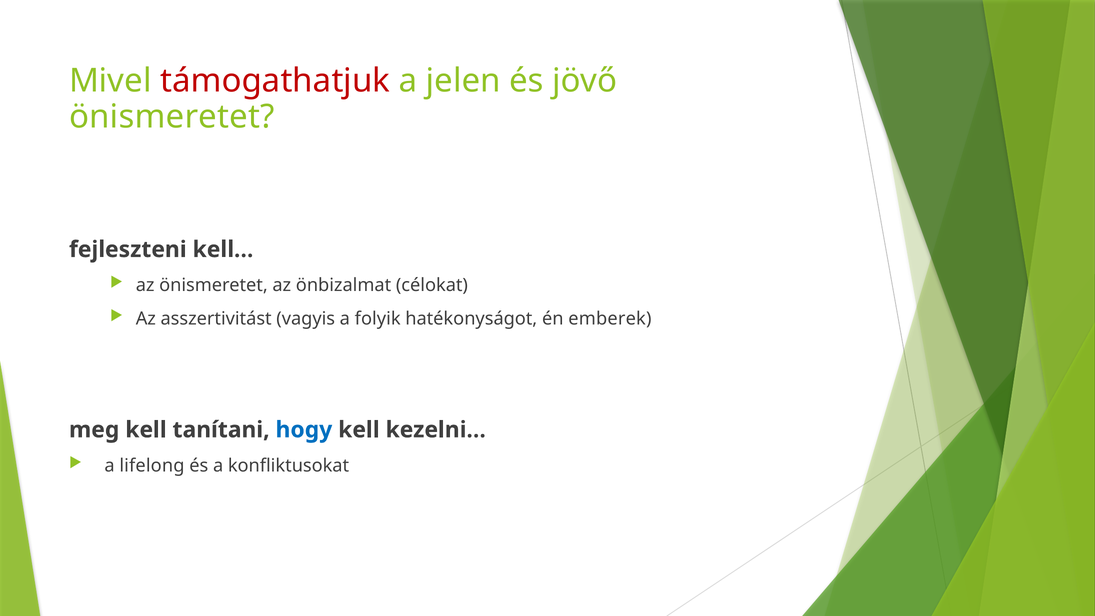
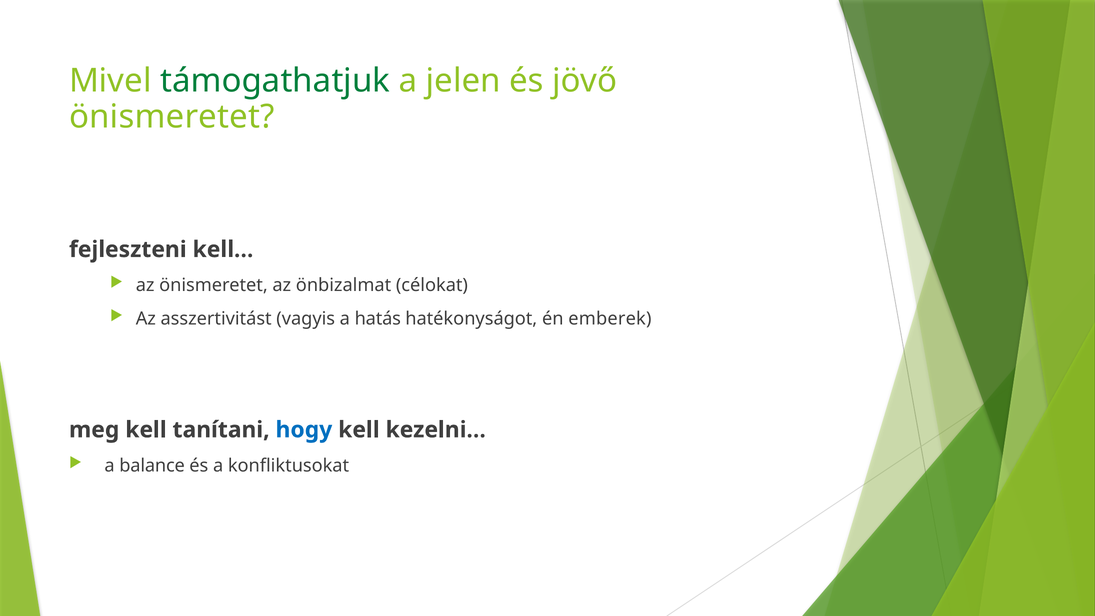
támogathatjuk colour: red -> green
folyik: folyik -> hatás
lifelong: lifelong -> balance
